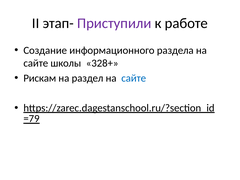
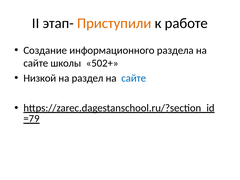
Приступили colour: purple -> orange
328+: 328+ -> 502+
Рискам: Рискам -> Низкой
